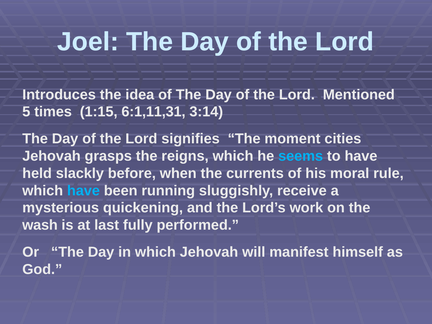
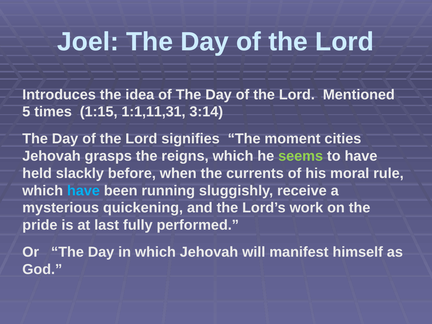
6:1,11,31: 6:1,11,31 -> 1:1,11,31
seems colour: light blue -> light green
wash: wash -> pride
